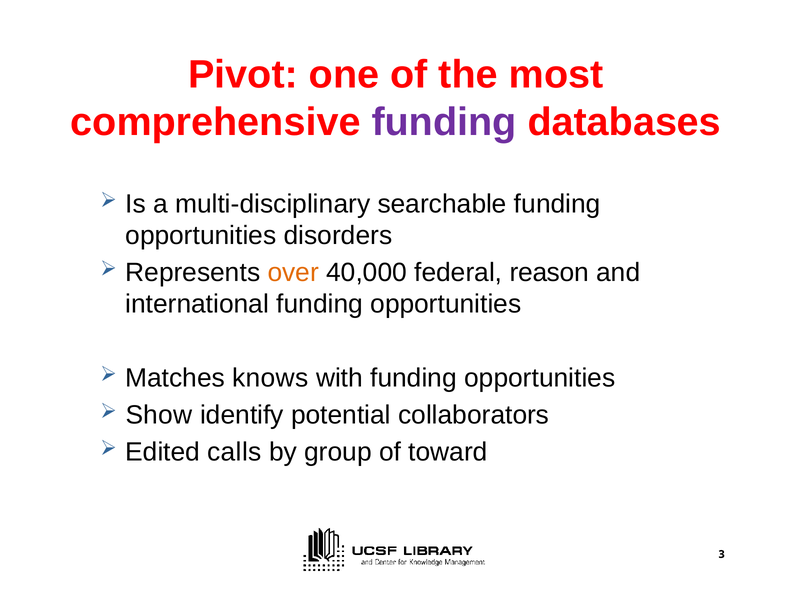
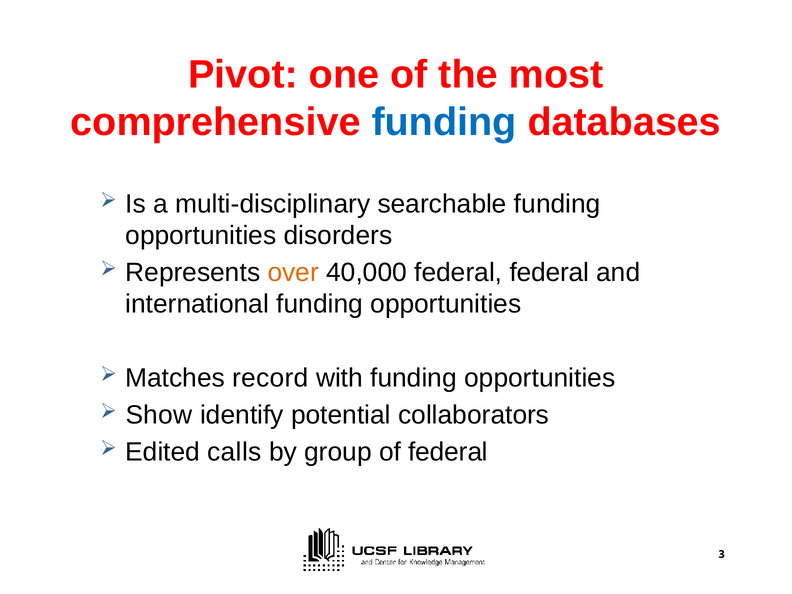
funding at (444, 122) colour: purple -> blue
federal reason: reason -> federal
knows: knows -> record
of toward: toward -> federal
